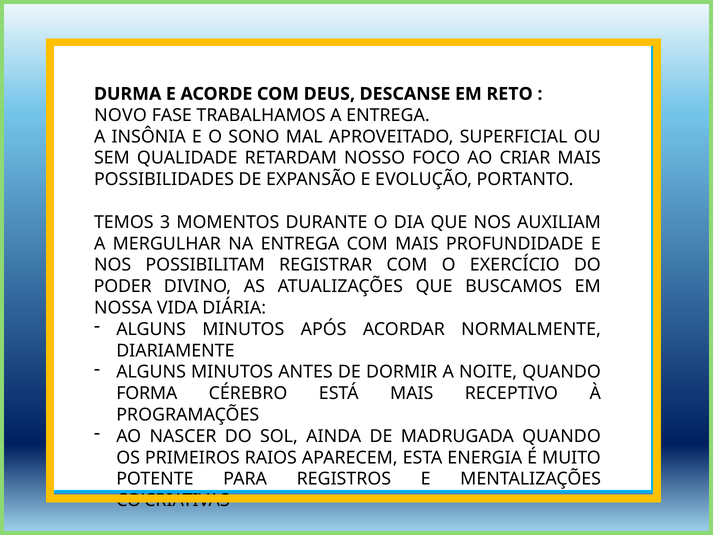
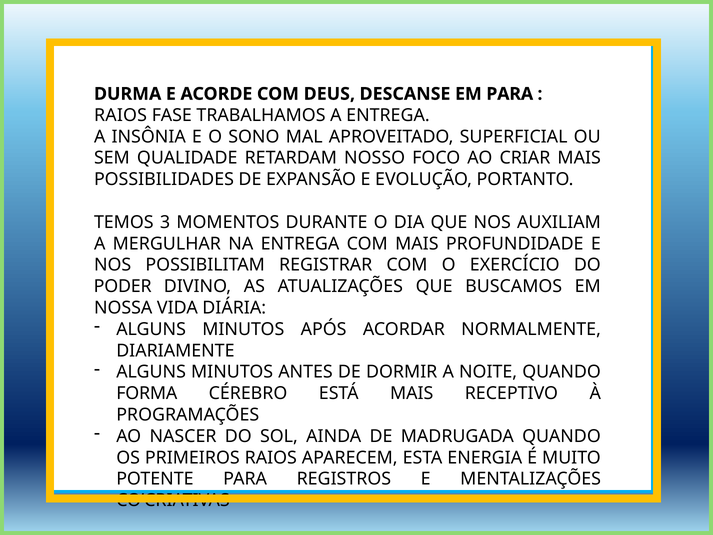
EM RETO: RETO -> PARA
NOVO at (121, 115): NOVO -> RAIOS
